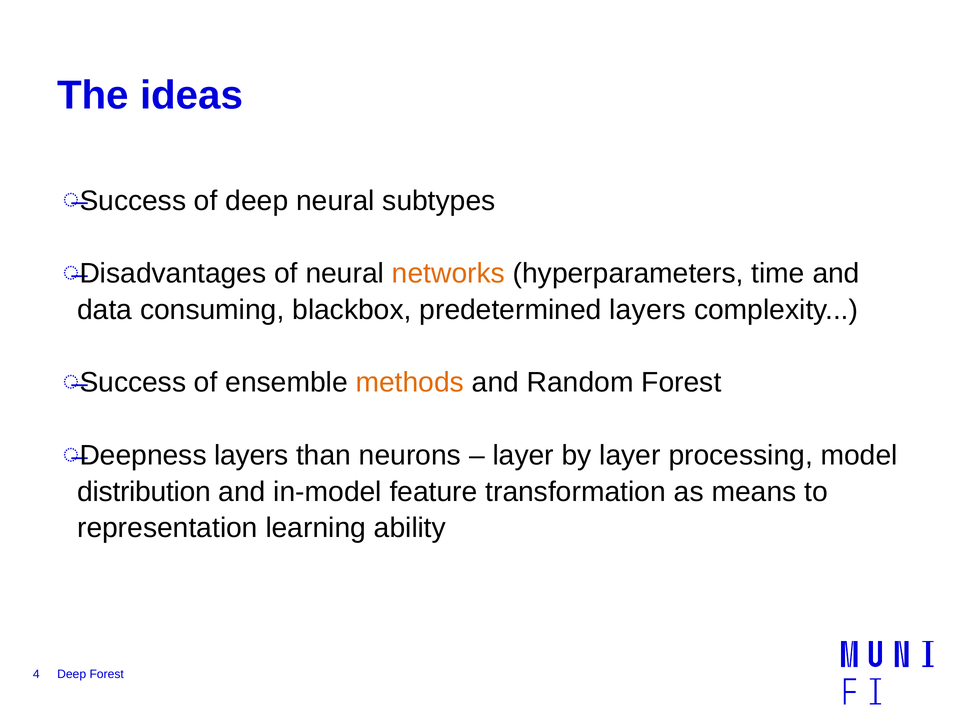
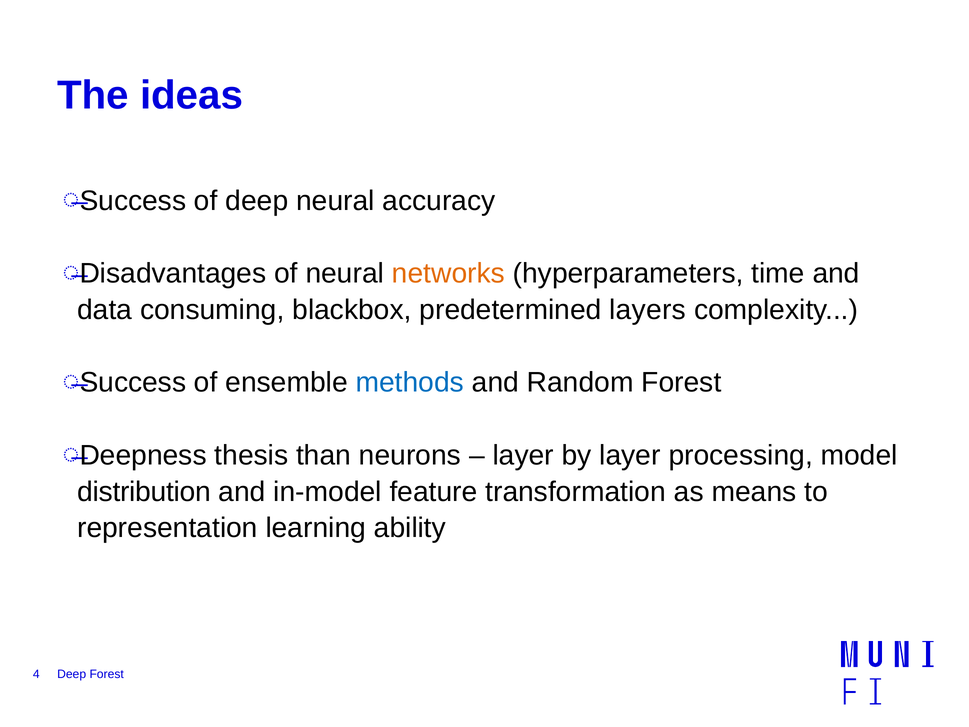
subtypes: subtypes -> accuracy
methods colour: orange -> blue
Deepness layers: layers -> thesis
